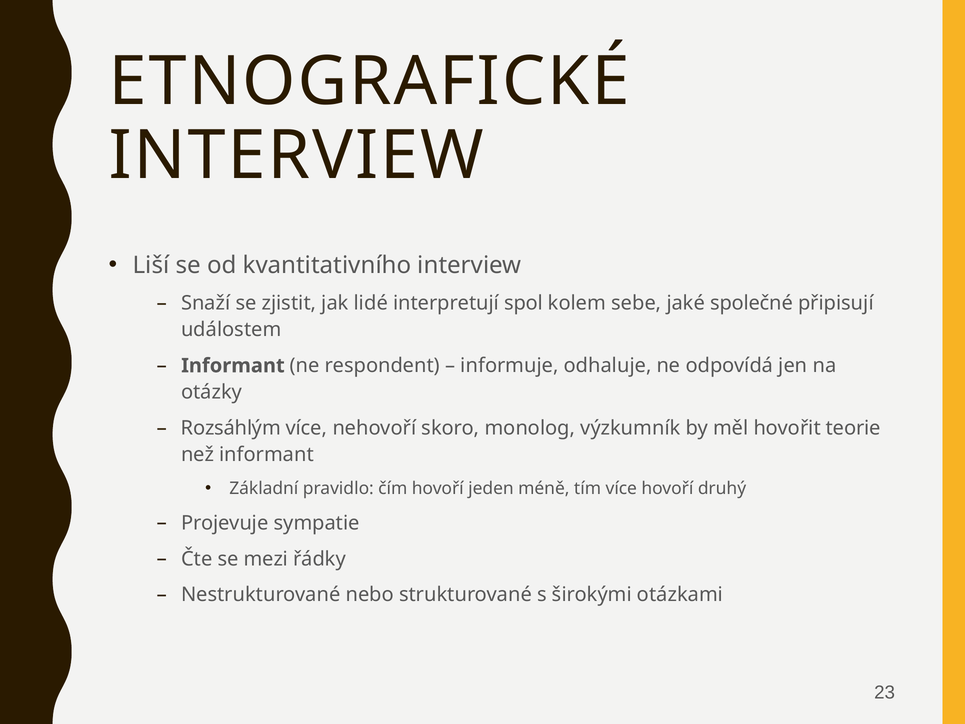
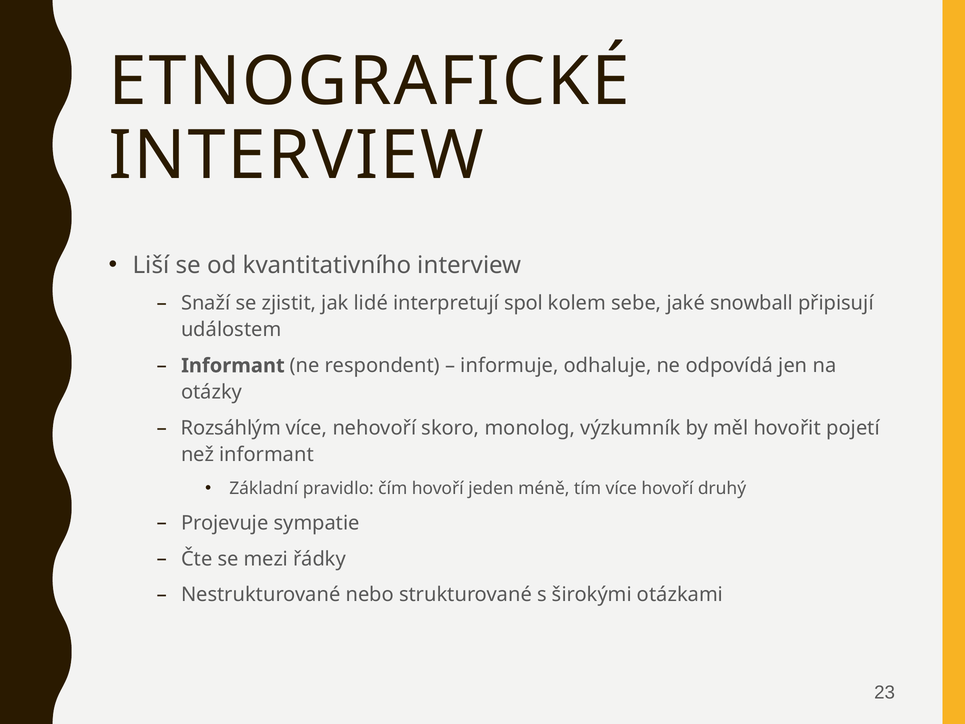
společné: společné -> snowball
teorie: teorie -> pojetí
